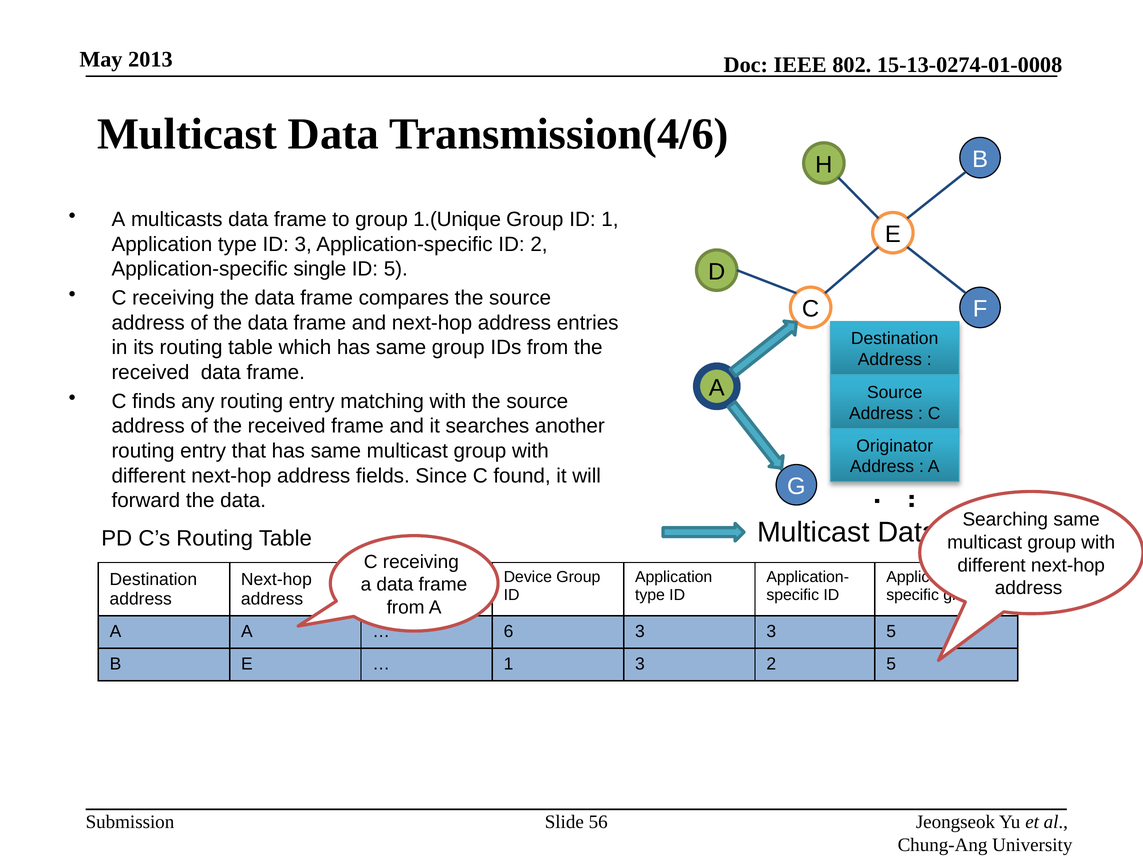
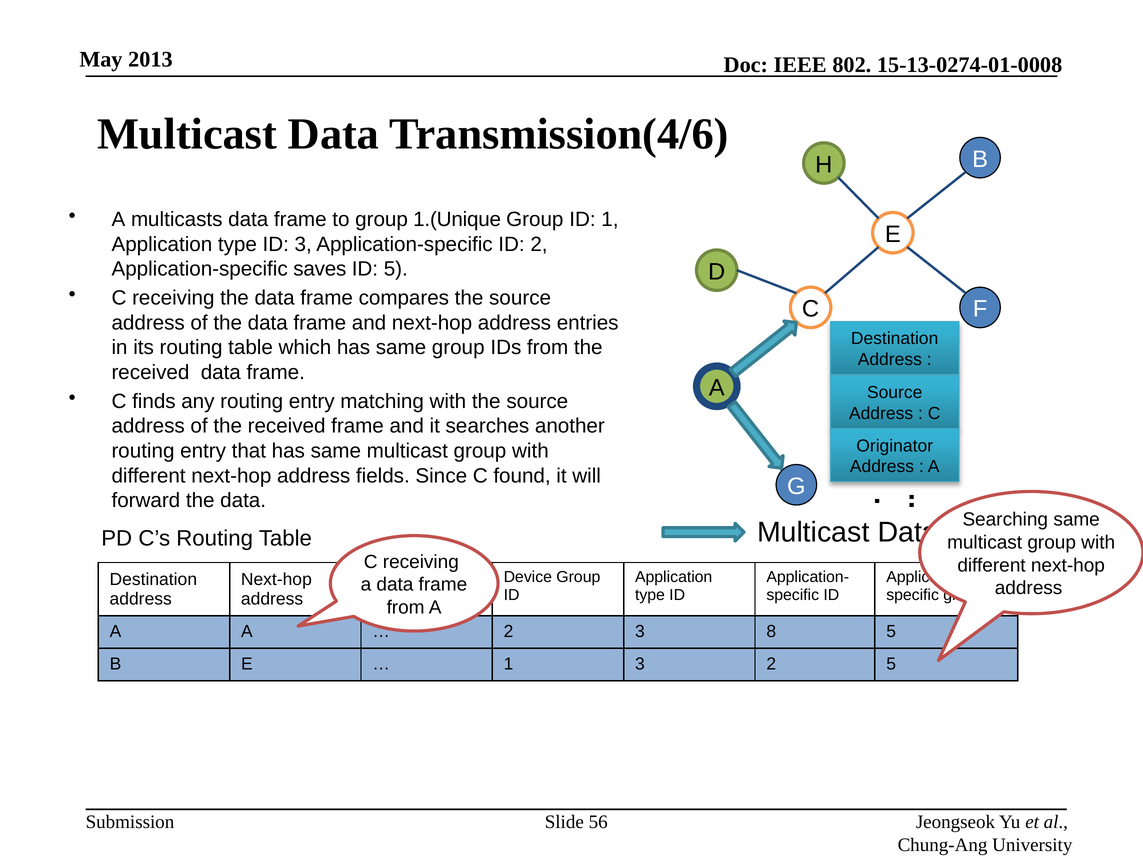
single: single -> saves
6 at (509, 632): 6 -> 2
3 3: 3 -> 8
